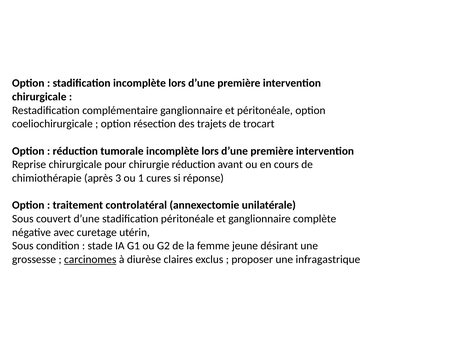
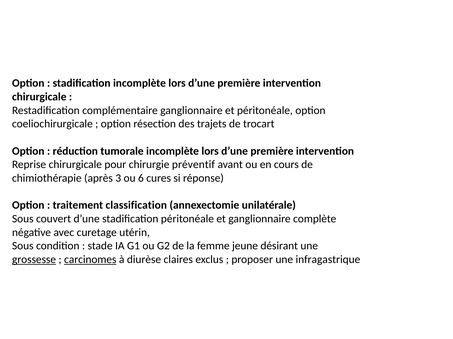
chirurgie réduction: réduction -> préventif
1: 1 -> 6
controlatéral: controlatéral -> classification
grossesse underline: none -> present
